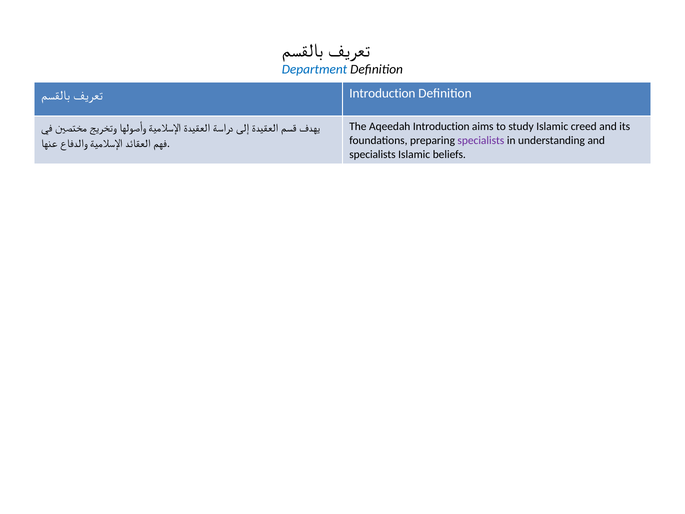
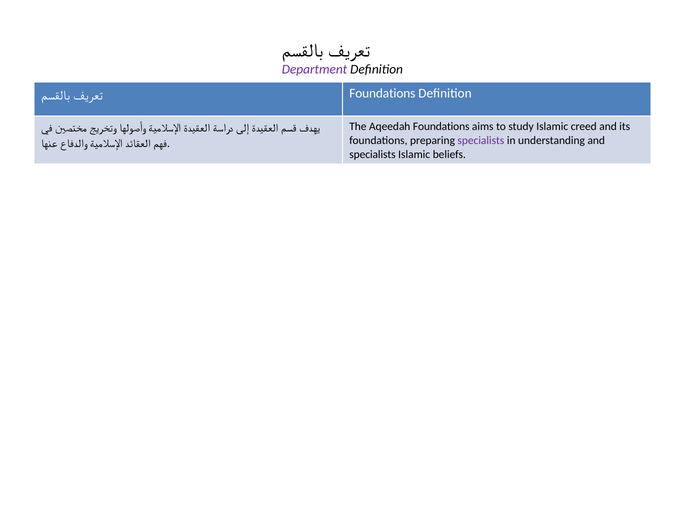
Department colour: blue -> purple
Introduction at (382, 94): Introduction -> Foundations
Aqeedah Introduction: Introduction -> Foundations
